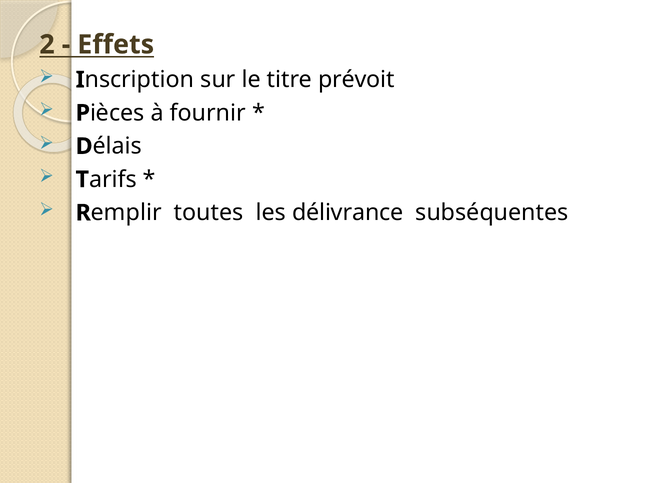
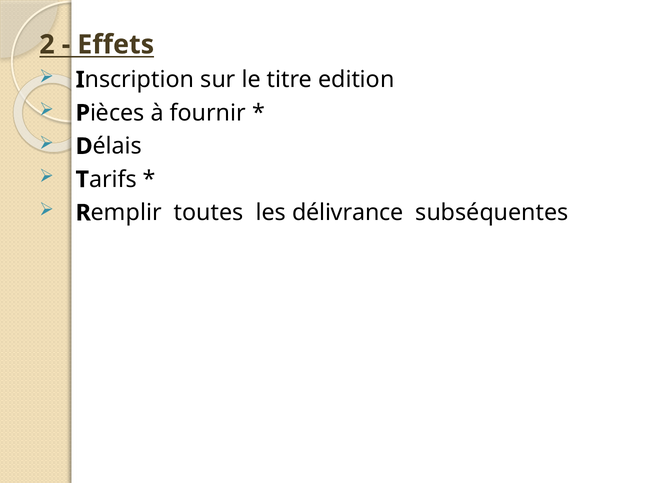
prévoit: prévoit -> edition
